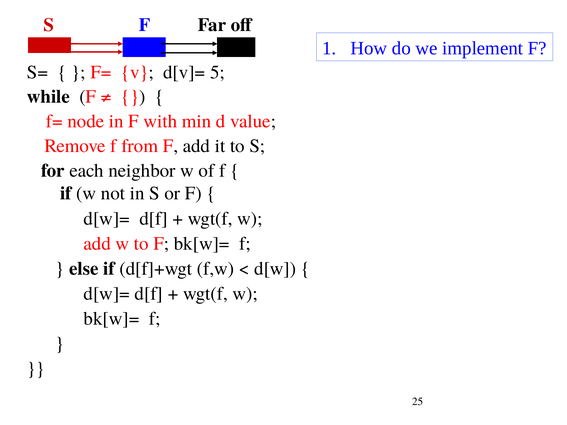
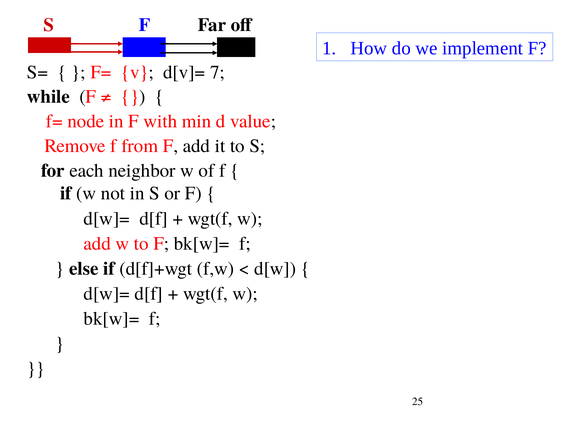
5: 5 -> 7
